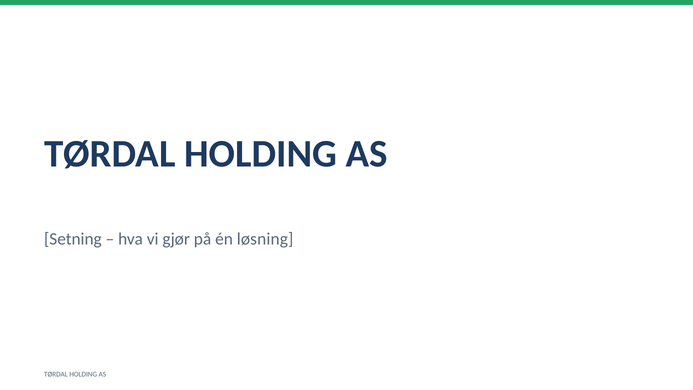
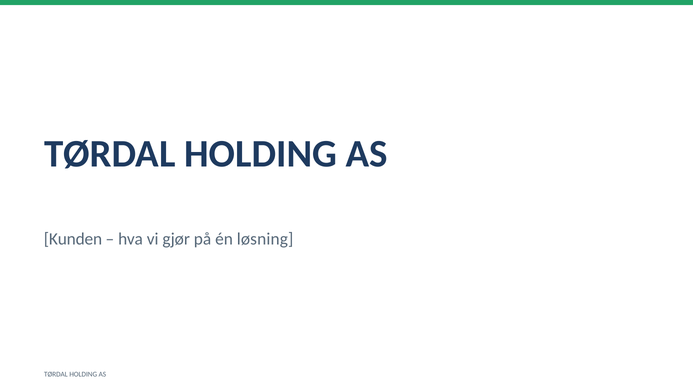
Setning: Setning -> Kunden
